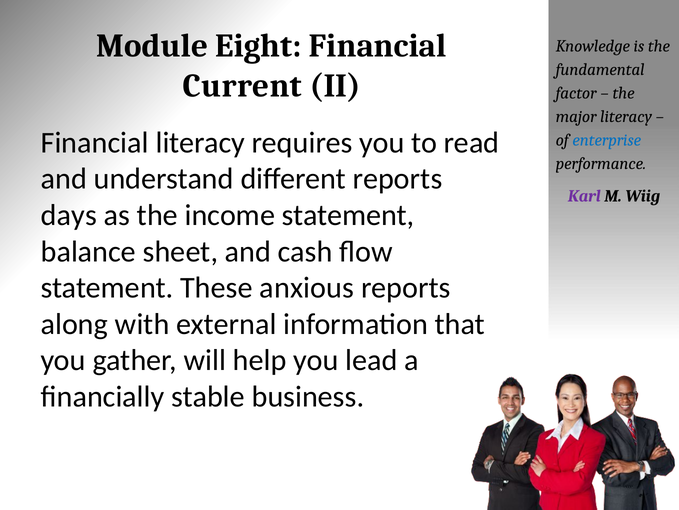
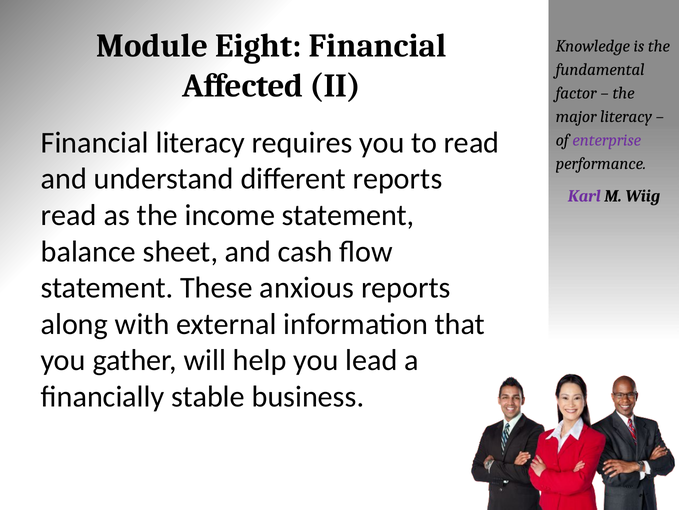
Current: Current -> Affected
enterprise colour: blue -> purple
days at (69, 215): days -> read
